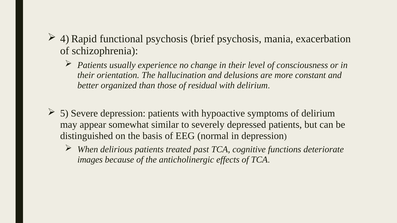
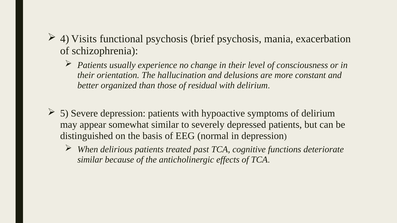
Rapid: Rapid -> Visits
images at (90, 160): images -> similar
